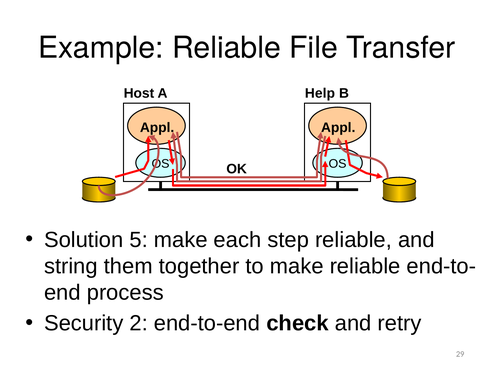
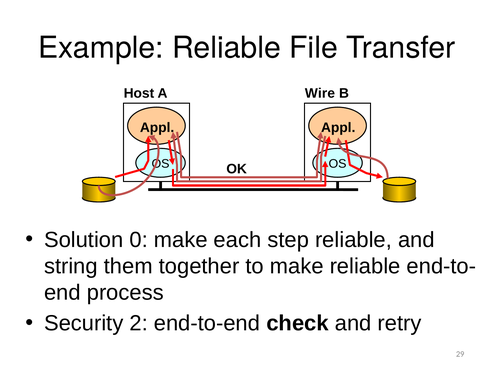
Help: Help -> Wire
5: 5 -> 0
